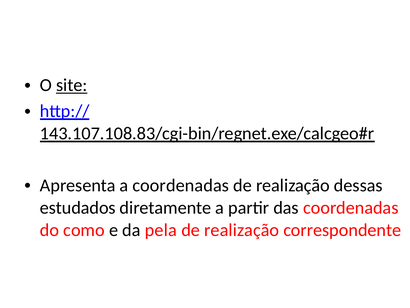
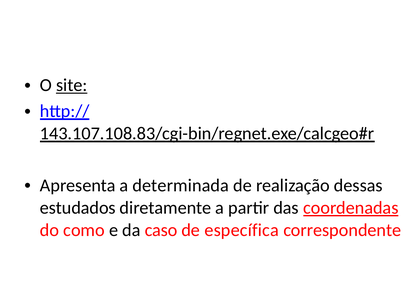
a coordenadas: coordenadas -> determinada
coordenadas at (351, 207) underline: none -> present
pela: pela -> caso
realização at (242, 230): realização -> específica
